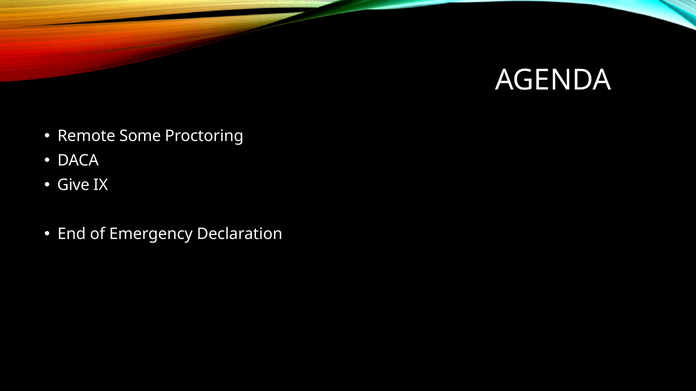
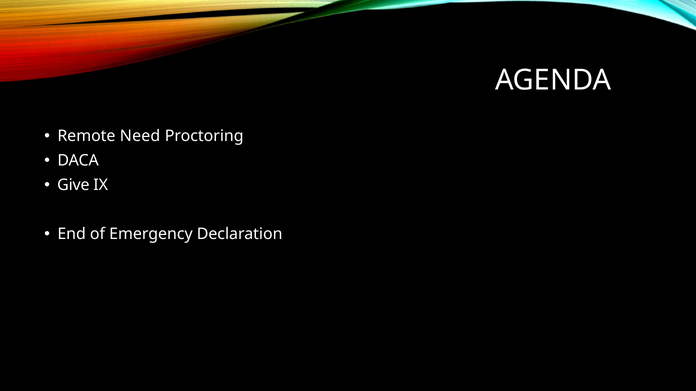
Some: Some -> Need
